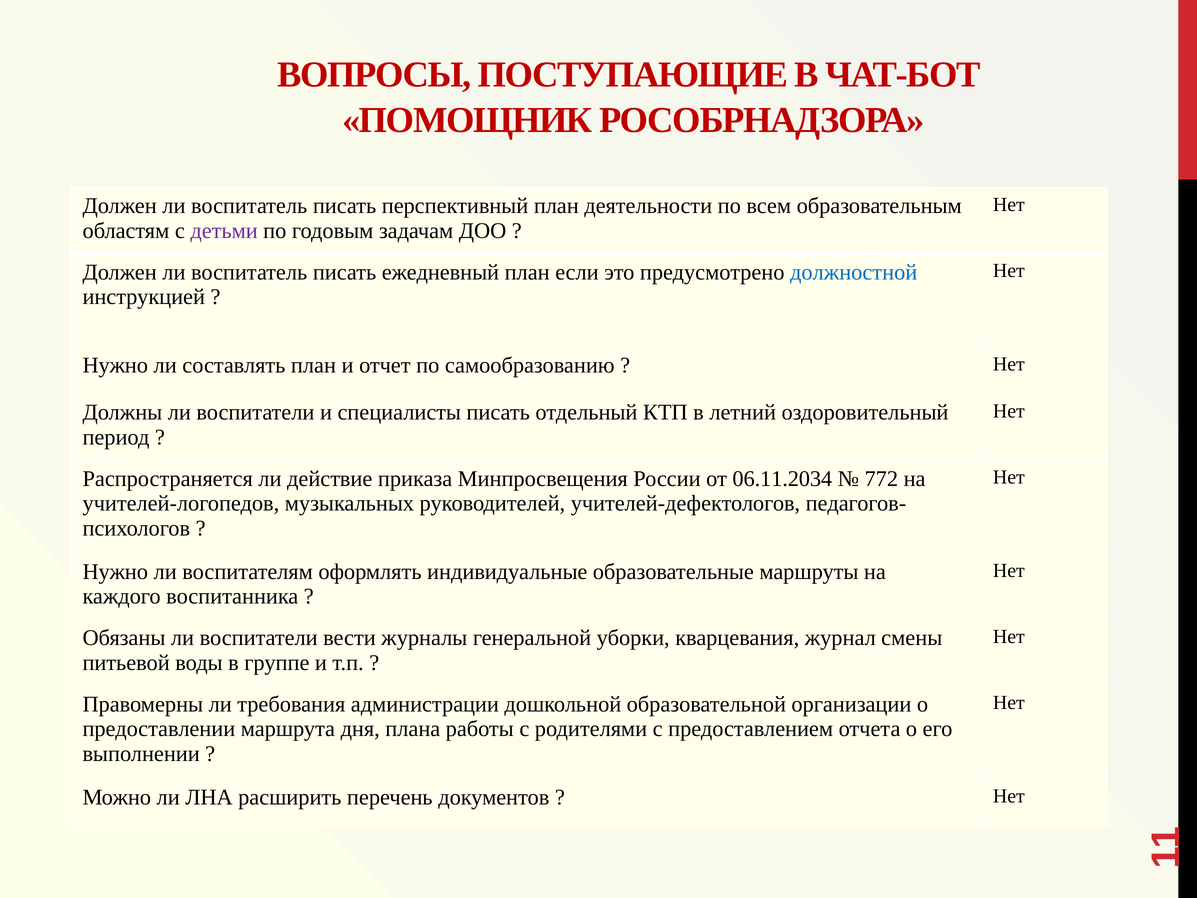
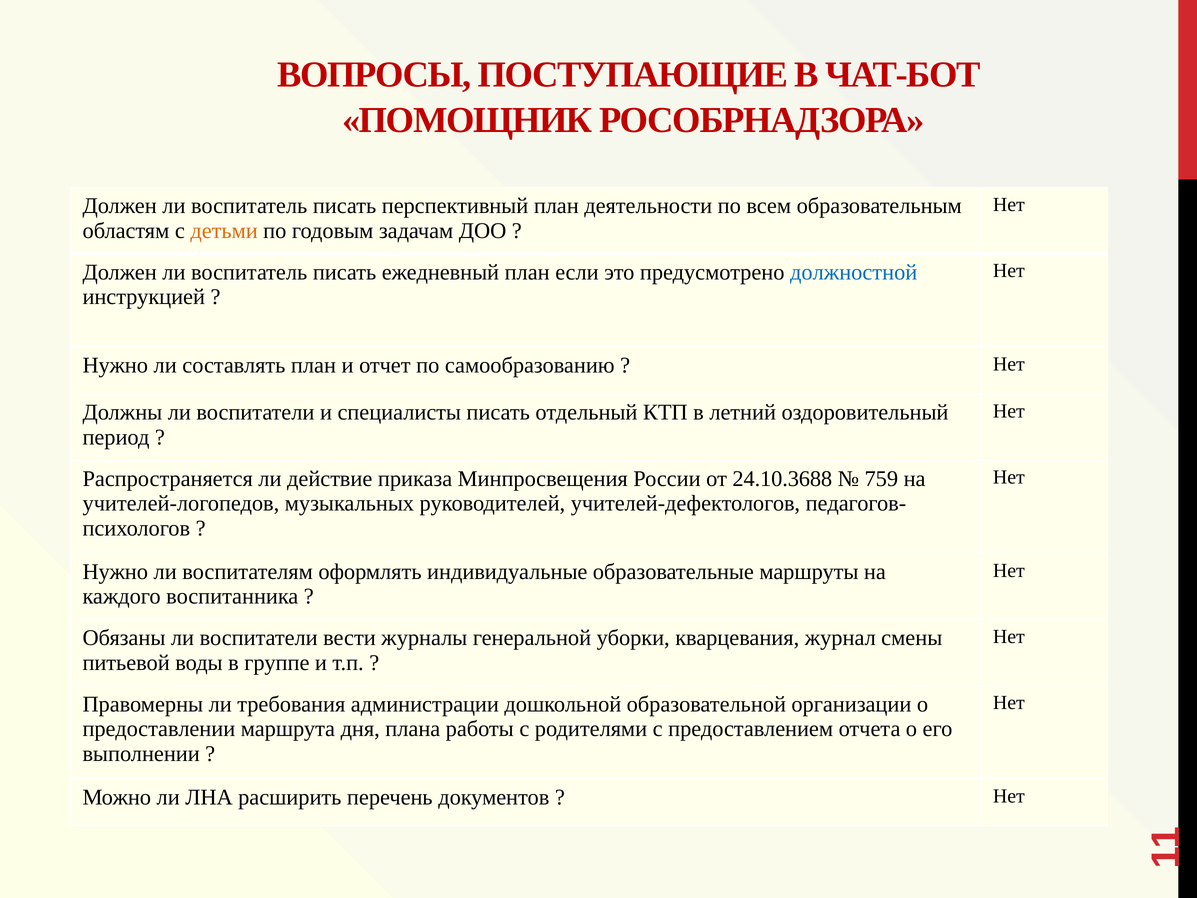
детьми colour: purple -> orange
06.11.2034: 06.11.2034 -> 24.10.3688
772: 772 -> 759
